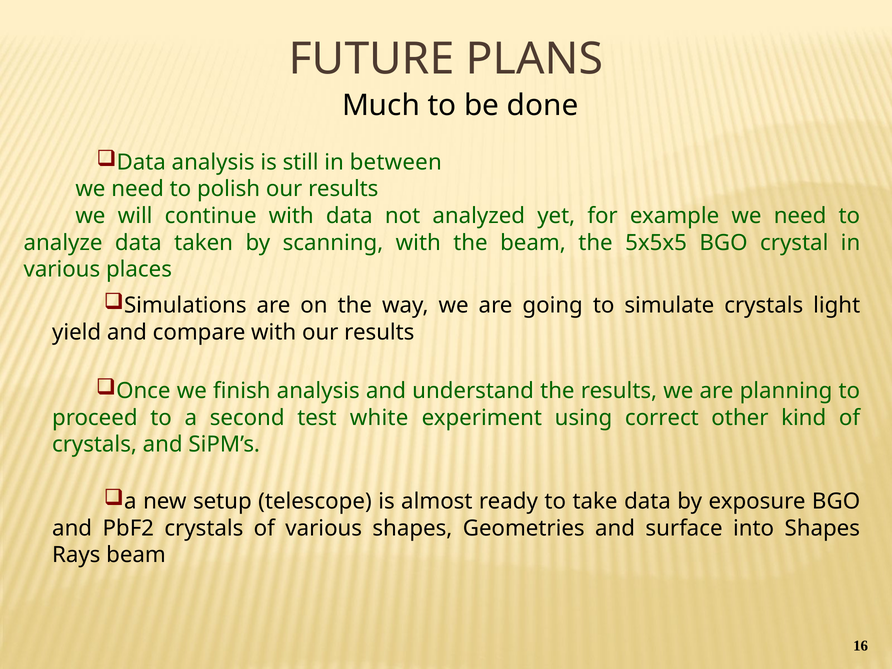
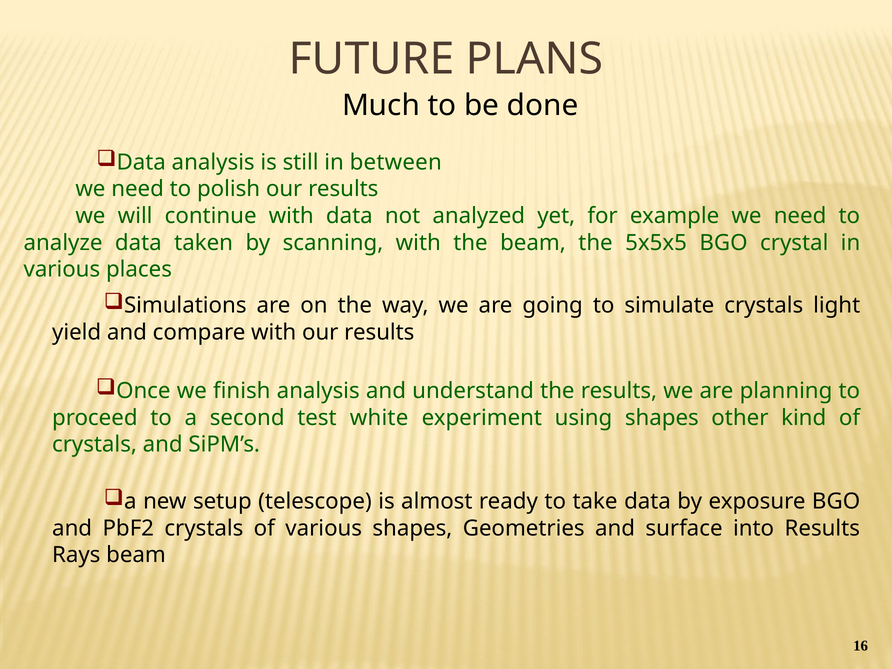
using correct: correct -> shapes
into Shapes: Shapes -> Results
